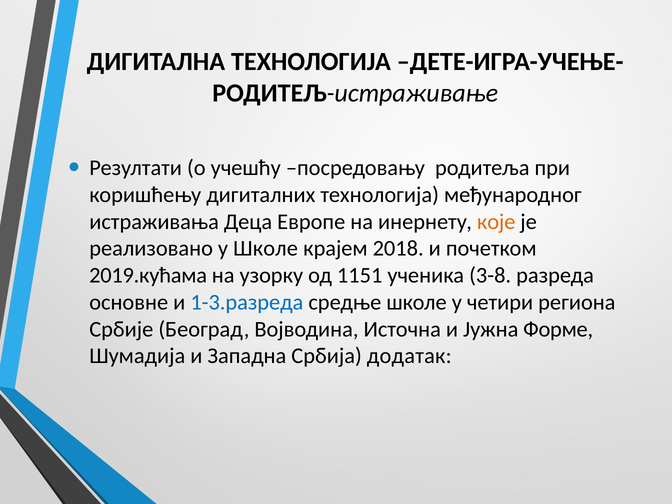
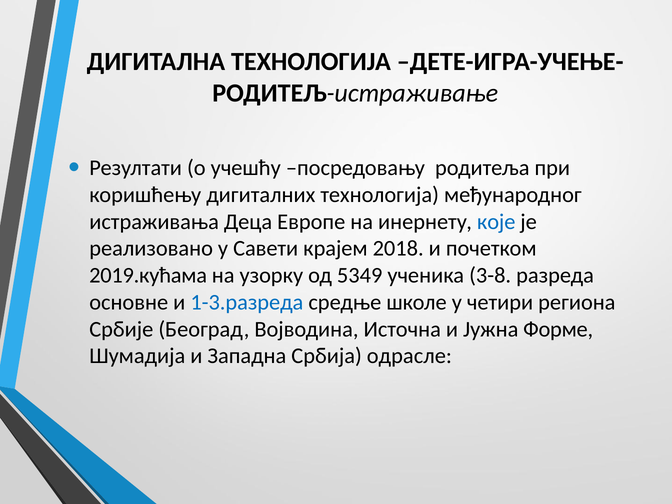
које colour: orange -> blue
у Школе: Школе -> Савети
1151: 1151 -> 5349
додатак: додатак -> одрасле
